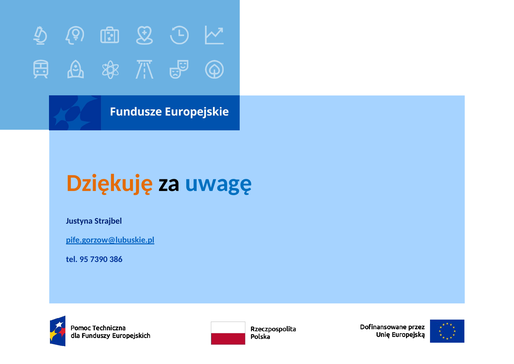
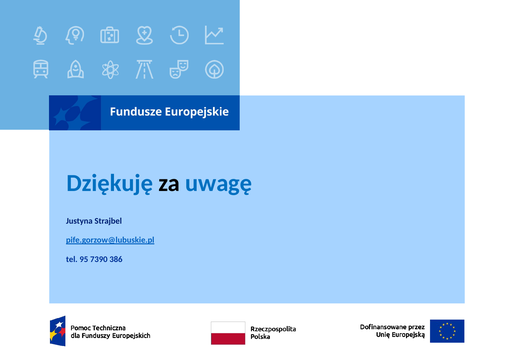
Dziękuję colour: orange -> blue
